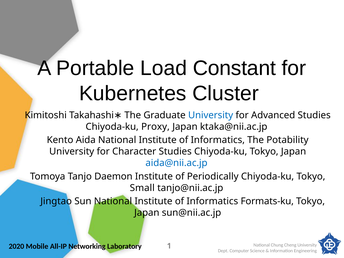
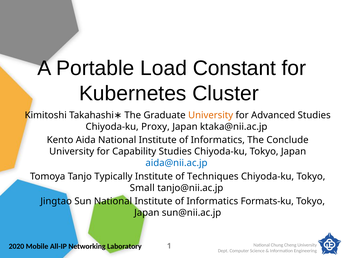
University at (211, 115) colour: blue -> orange
Potability: Potability -> Conclude
Character: Character -> Capability
Daemon: Daemon -> Typically
Periodically: Periodically -> Techniques
